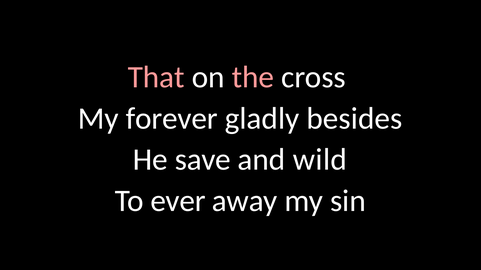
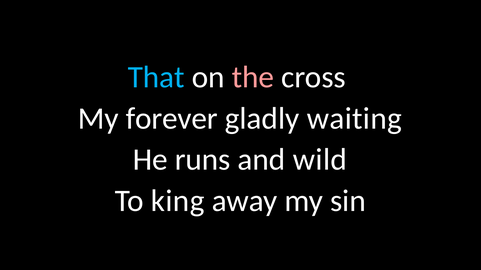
That colour: pink -> light blue
besides: besides -> waiting
save: save -> runs
ever: ever -> king
